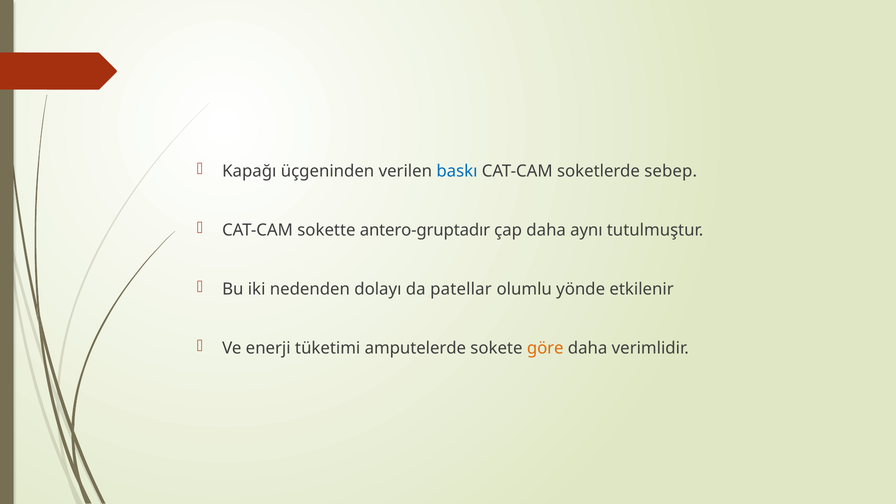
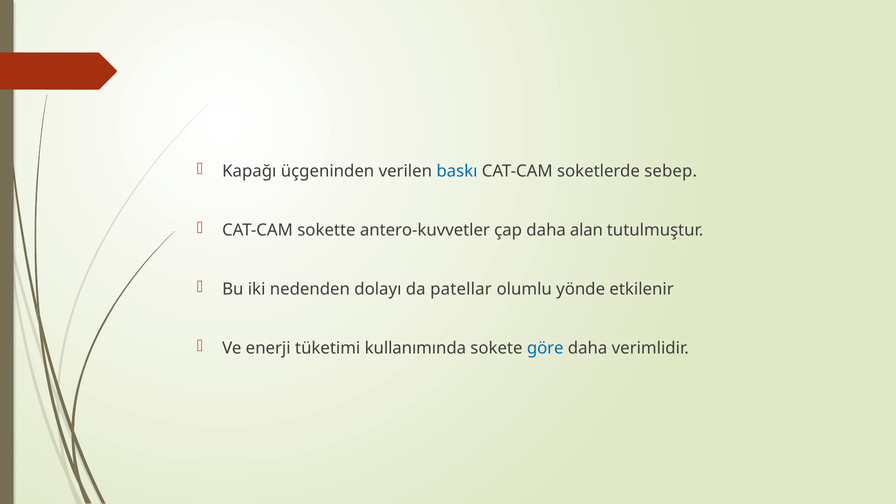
antero-gruptadır: antero-gruptadır -> antero-kuvvetler
aynı: aynı -> alan
amputelerde: amputelerde -> kullanımında
göre colour: orange -> blue
